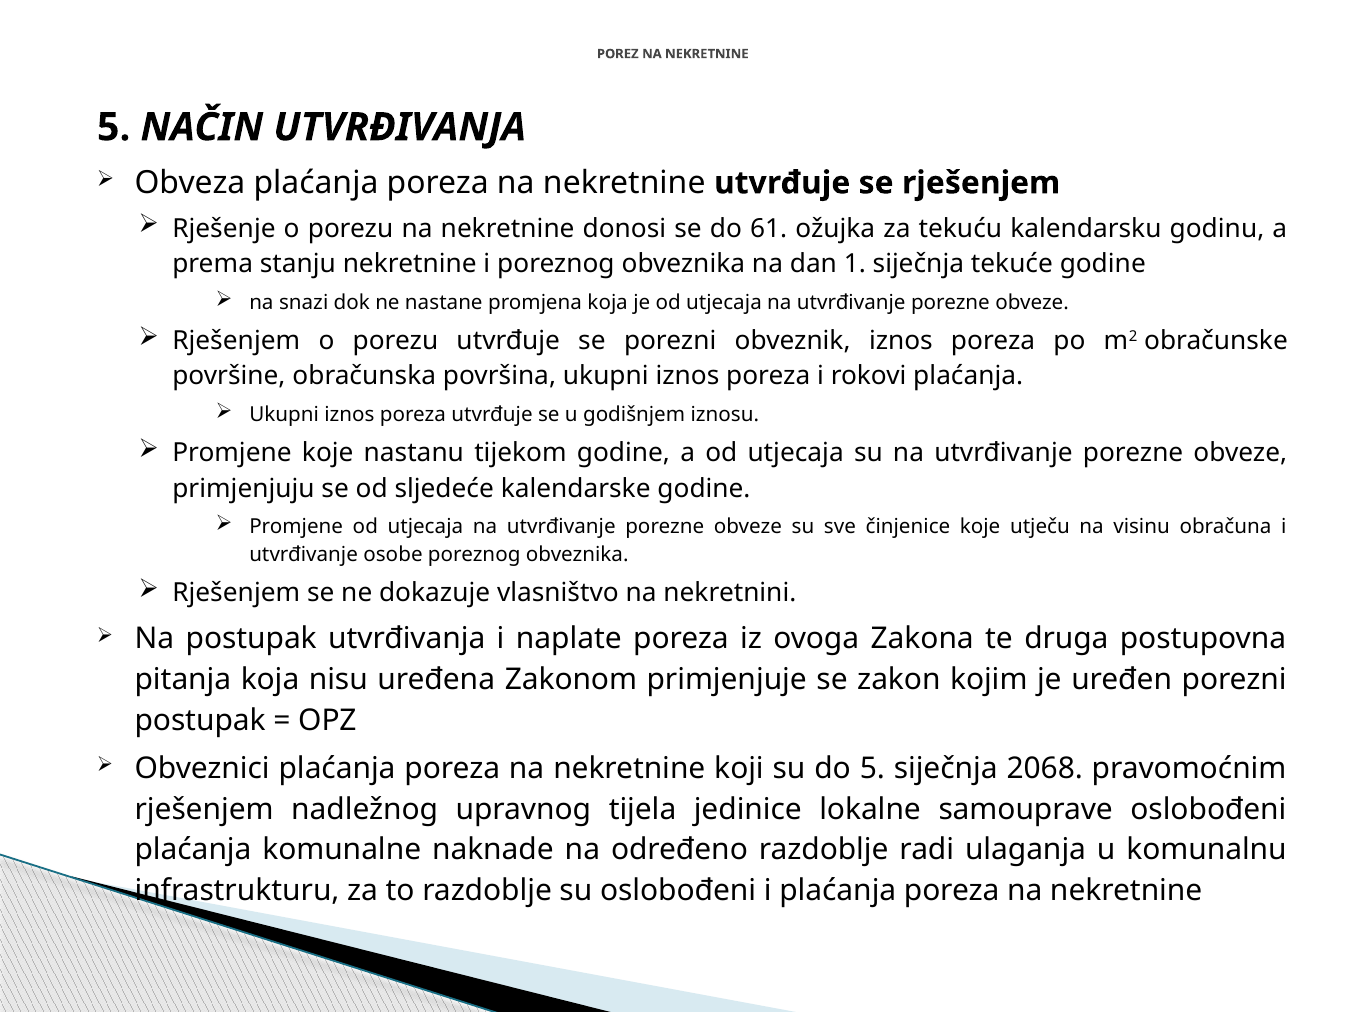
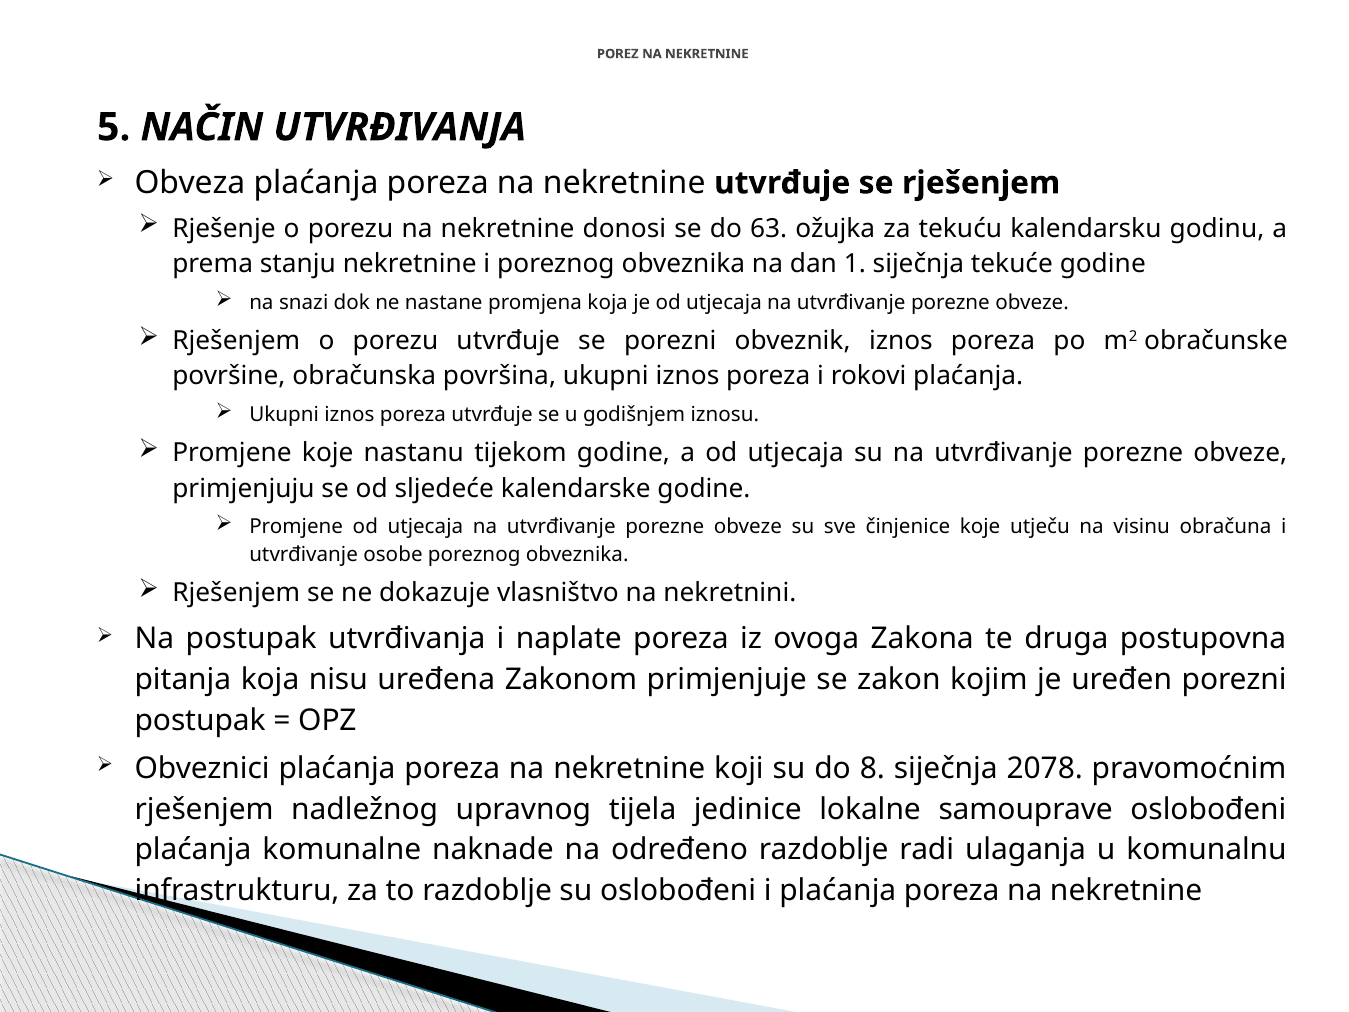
61: 61 -> 63
do 5: 5 -> 8
2068: 2068 -> 2078
